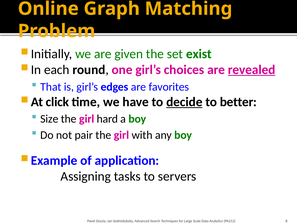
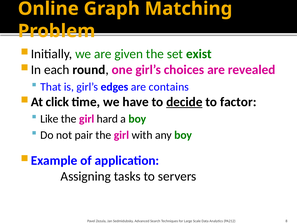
revealed underline: present -> none
favorites: favorites -> contains
better: better -> factor
Size: Size -> Like
